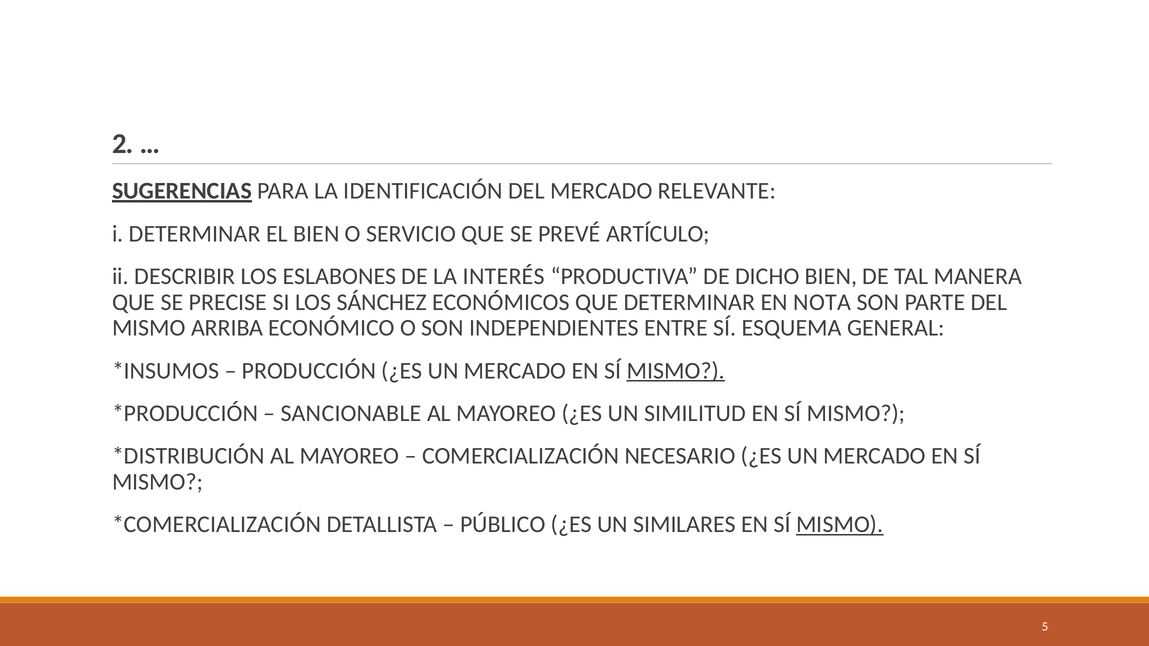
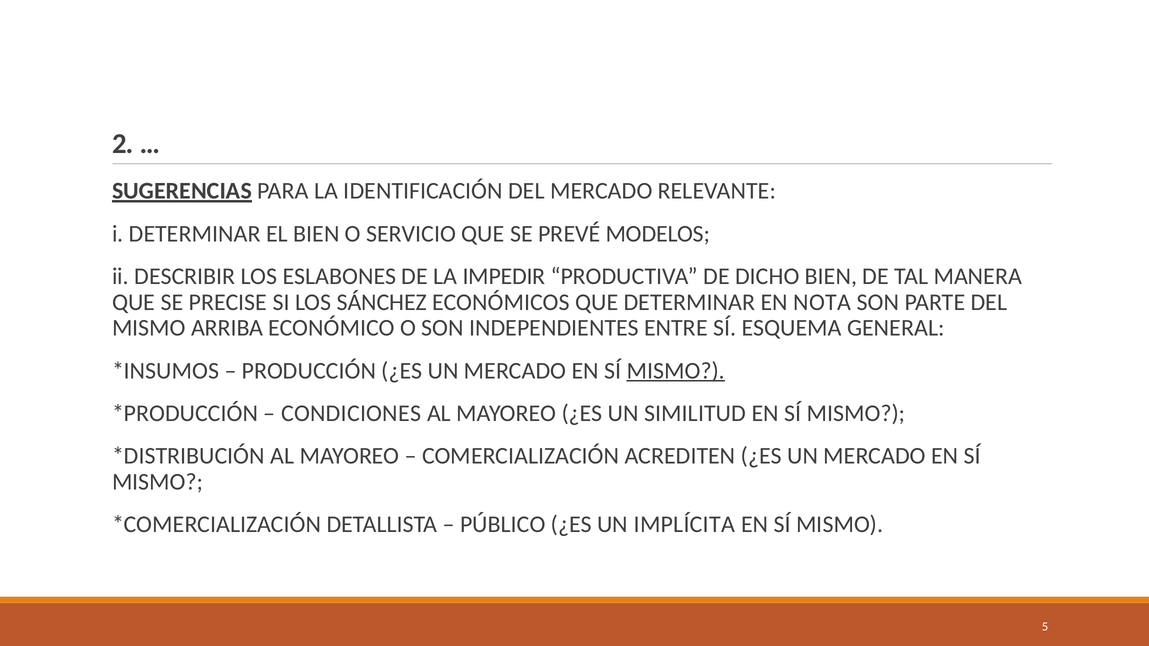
ARTÍCULO: ARTÍCULO -> MODELOS
INTERÉS: INTERÉS -> IMPEDIR
SANCIONABLE: SANCIONABLE -> CONDICIONES
NECESARIO: NECESARIO -> ACREDITEN
SIMILARES: SIMILARES -> IMPLÍCITA
MISMO at (840, 525) underline: present -> none
